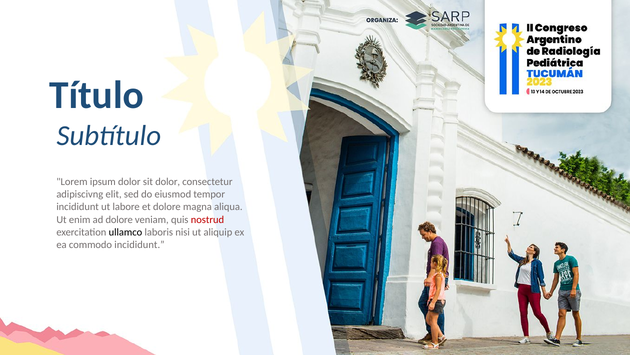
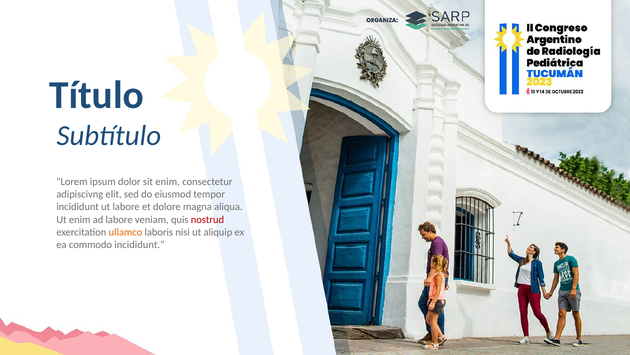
sit dolor: dolor -> enim
ad dolore: dolore -> labore
ullamco colour: black -> orange
